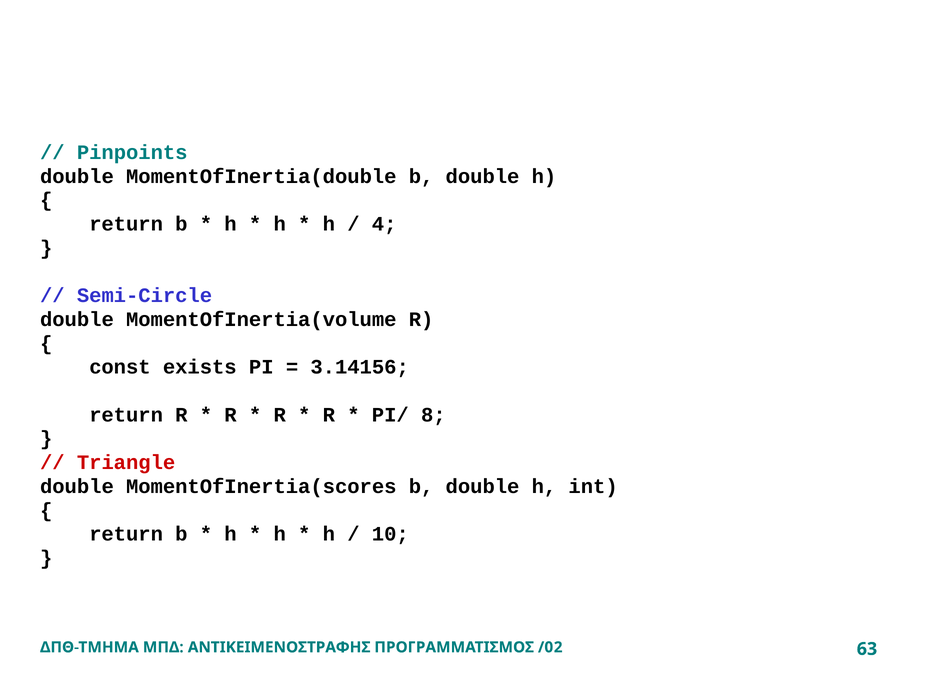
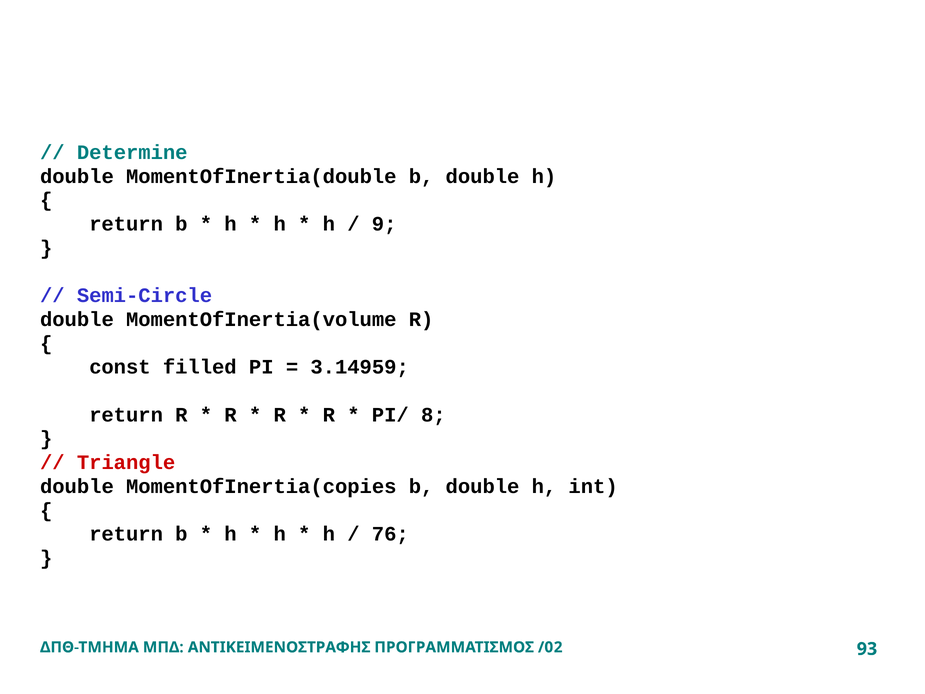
Pinpoints: Pinpoints -> Determine
4: 4 -> 9
exists: exists -> filled
3.14156: 3.14156 -> 3.14959
MomentOfInertia(scores: MomentOfInertia(scores -> MomentOfInertia(copies
10: 10 -> 76
63: 63 -> 93
